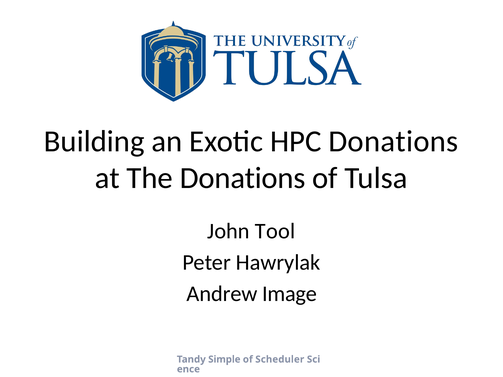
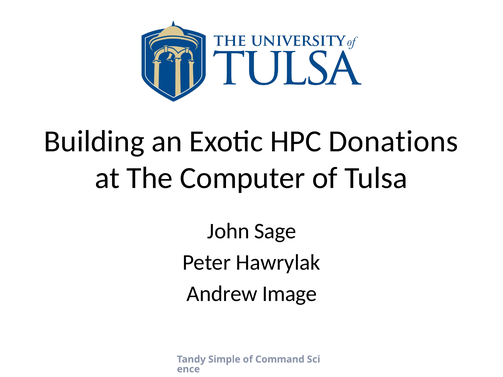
The Donations: Donations -> Computer
Tool: Tool -> Sage
Scheduler: Scheduler -> Command
